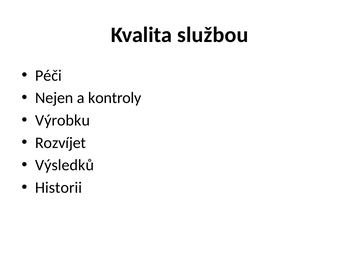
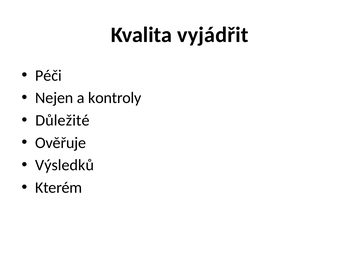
službou: službou -> vyjádřit
Výrobku: Výrobku -> Důležité
Rozvíjet: Rozvíjet -> Ověřuje
Historii: Historii -> Kterém
